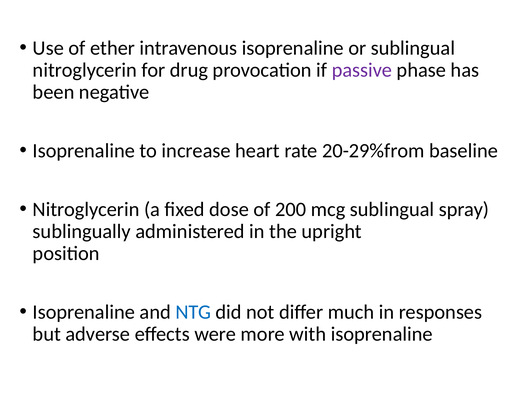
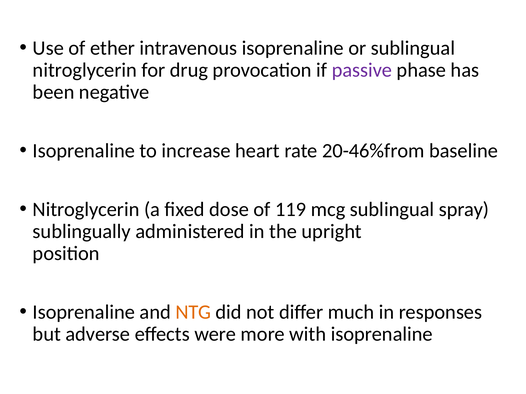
20-29%from: 20-29%from -> 20-46%from
200: 200 -> 119
NTG colour: blue -> orange
